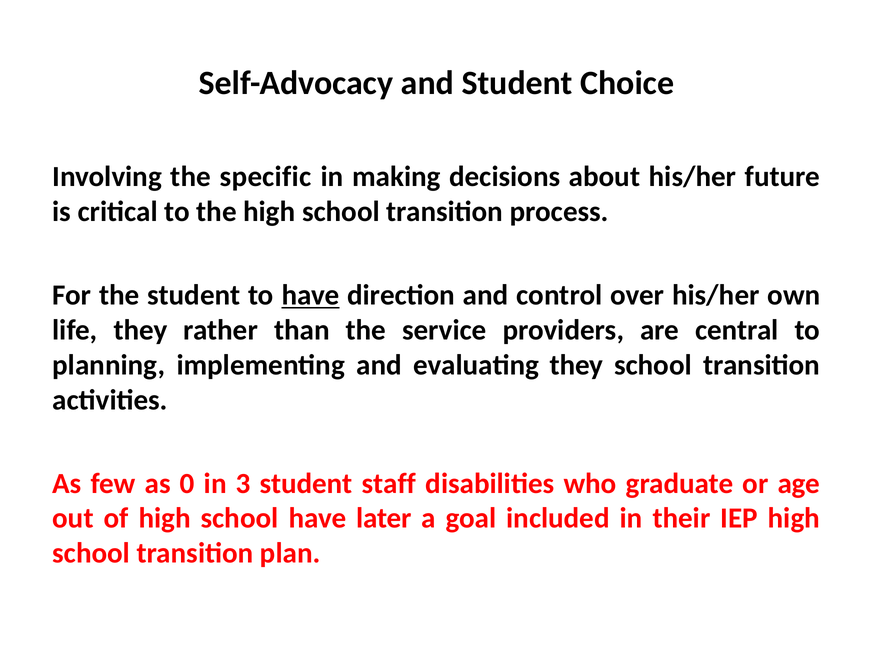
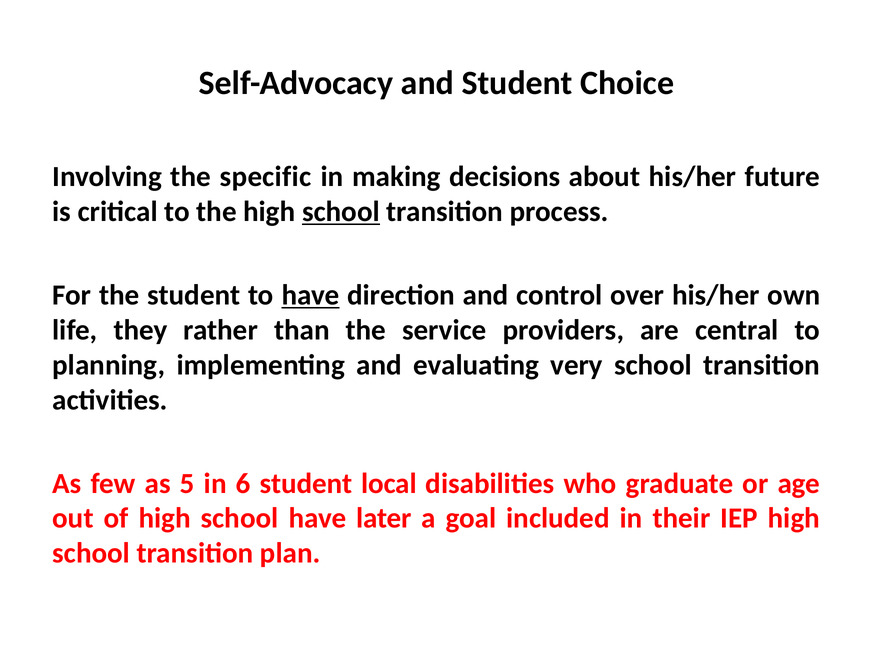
school at (341, 212) underline: none -> present
evaluating they: they -> very
0: 0 -> 5
3: 3 -> 6
staff: staff -> local
